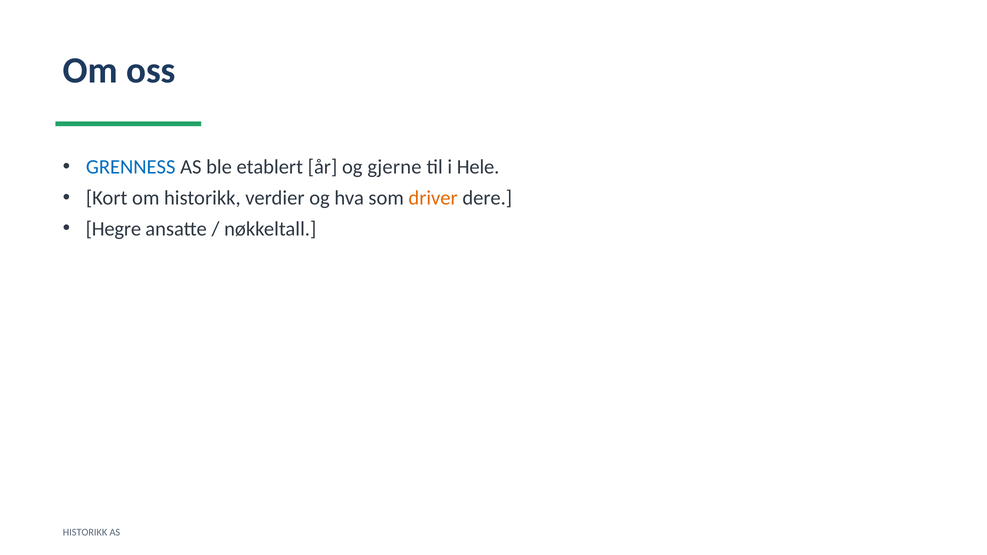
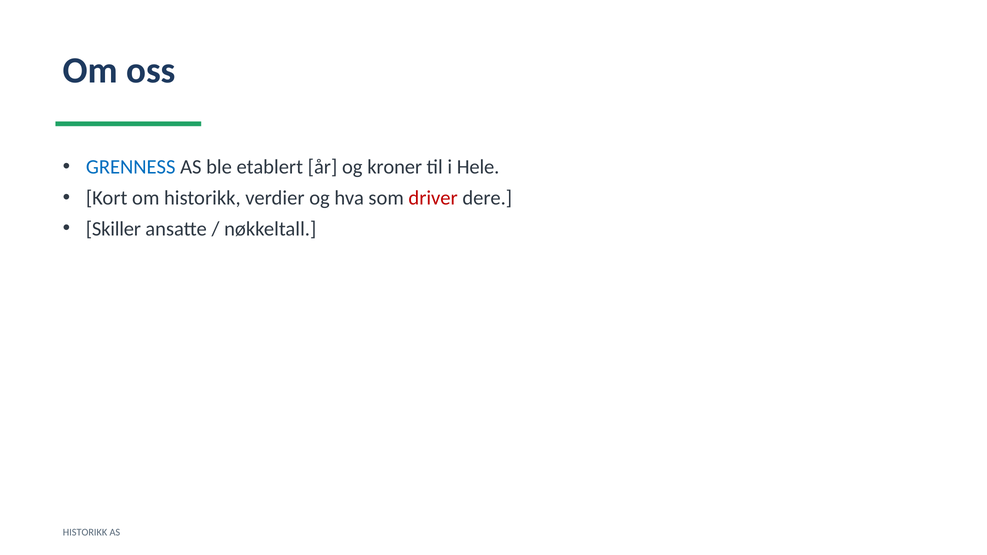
gjerne: gjerne -> kroner
driver colour: orange -> red
Hegre: Hegre -> Skiller
